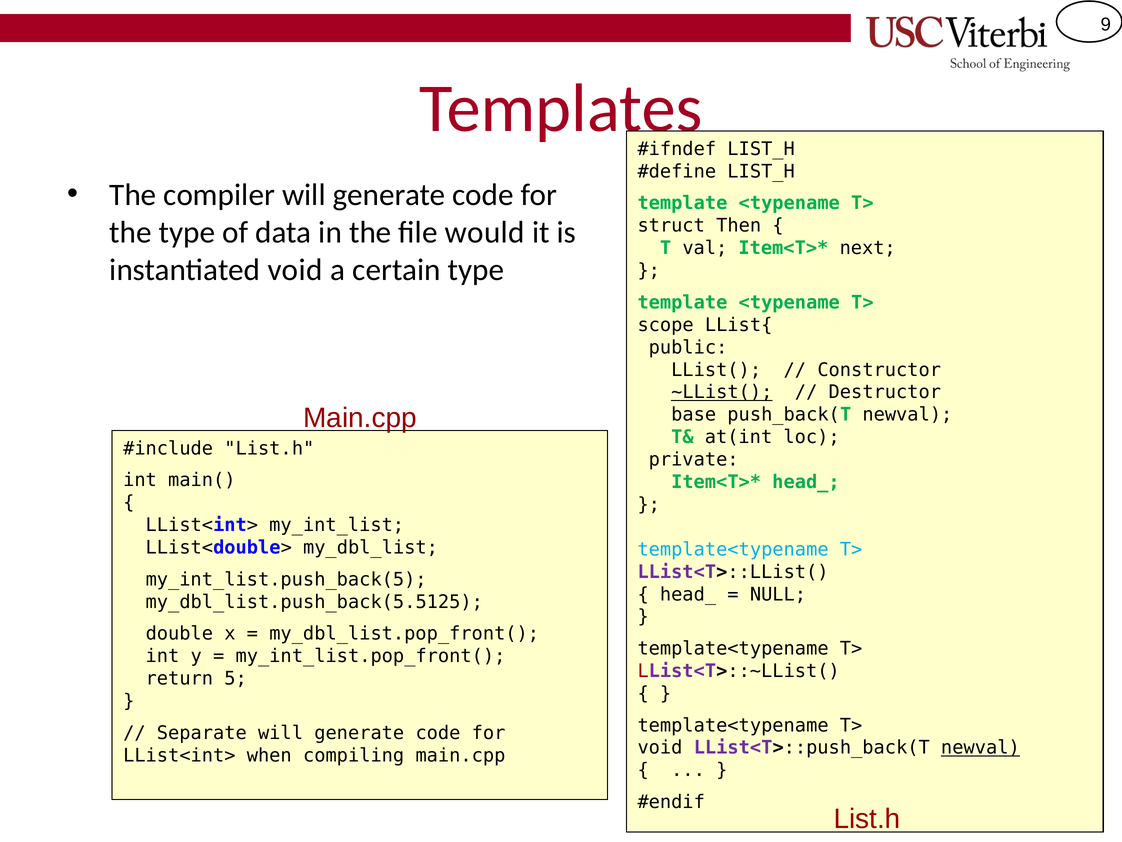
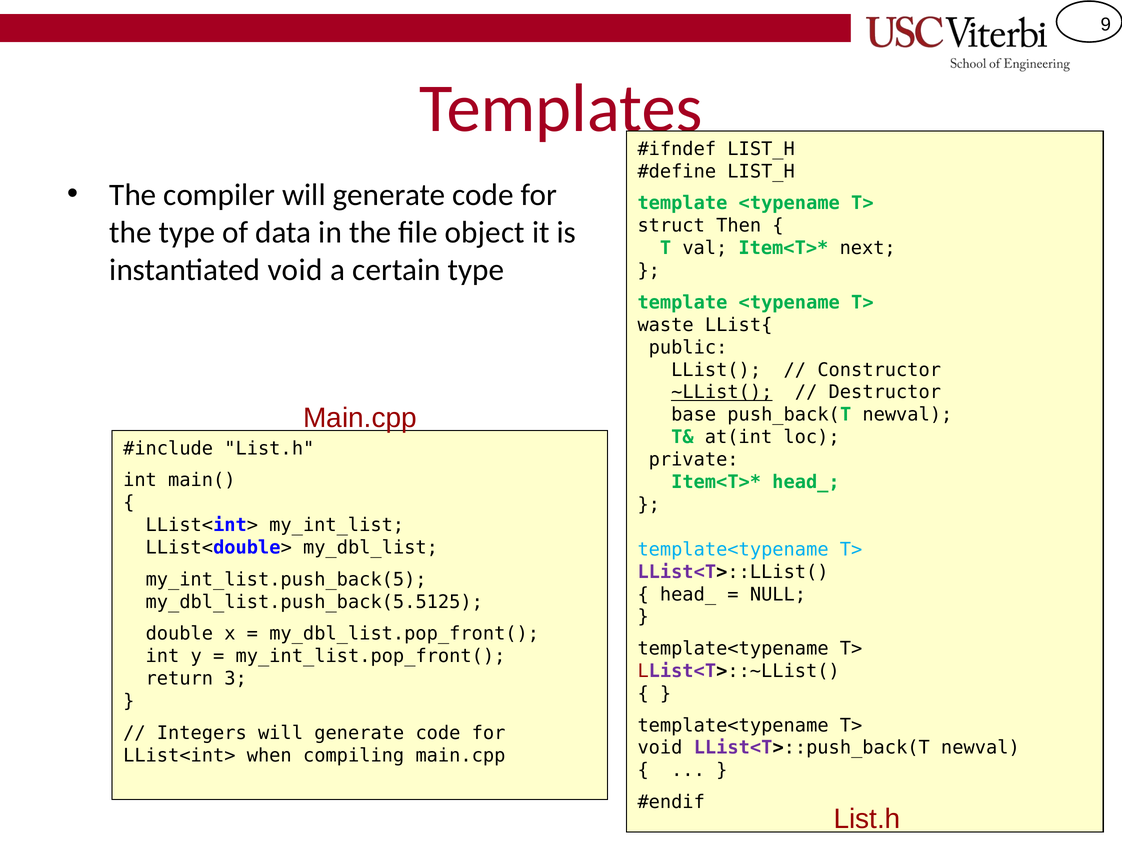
would: would -> object
scope: scope -> waste
5: 5 -> 3
Separate: Separate -> Integers
newval at (980, 747) underline: present -> none
